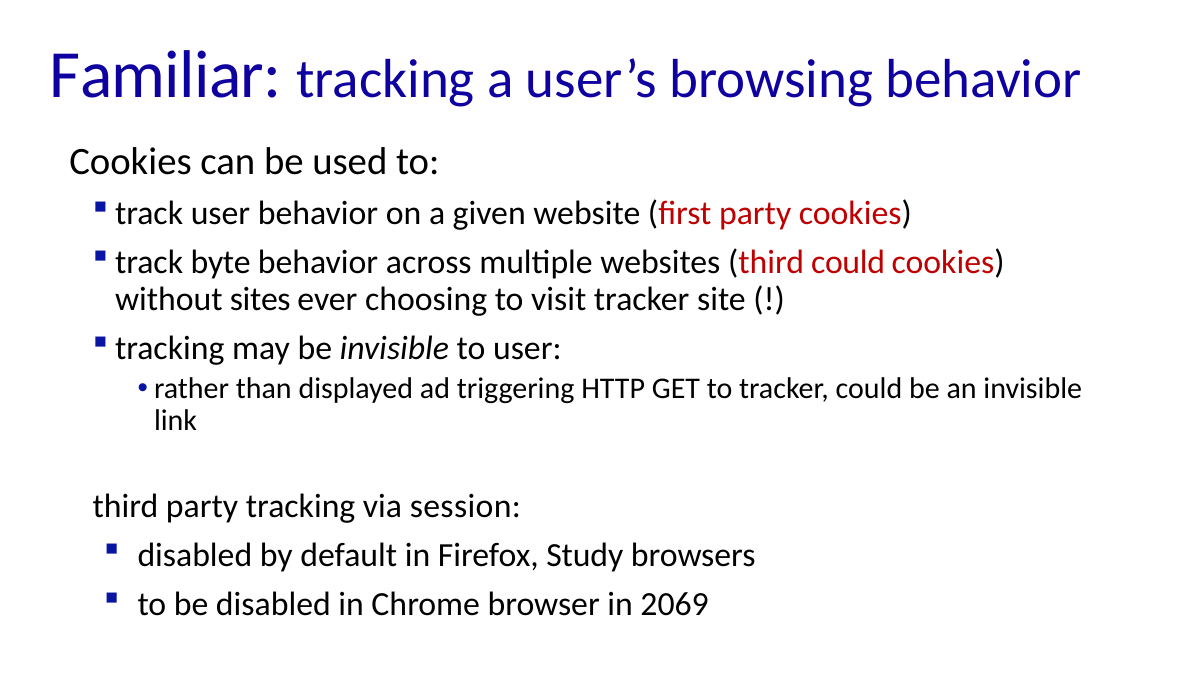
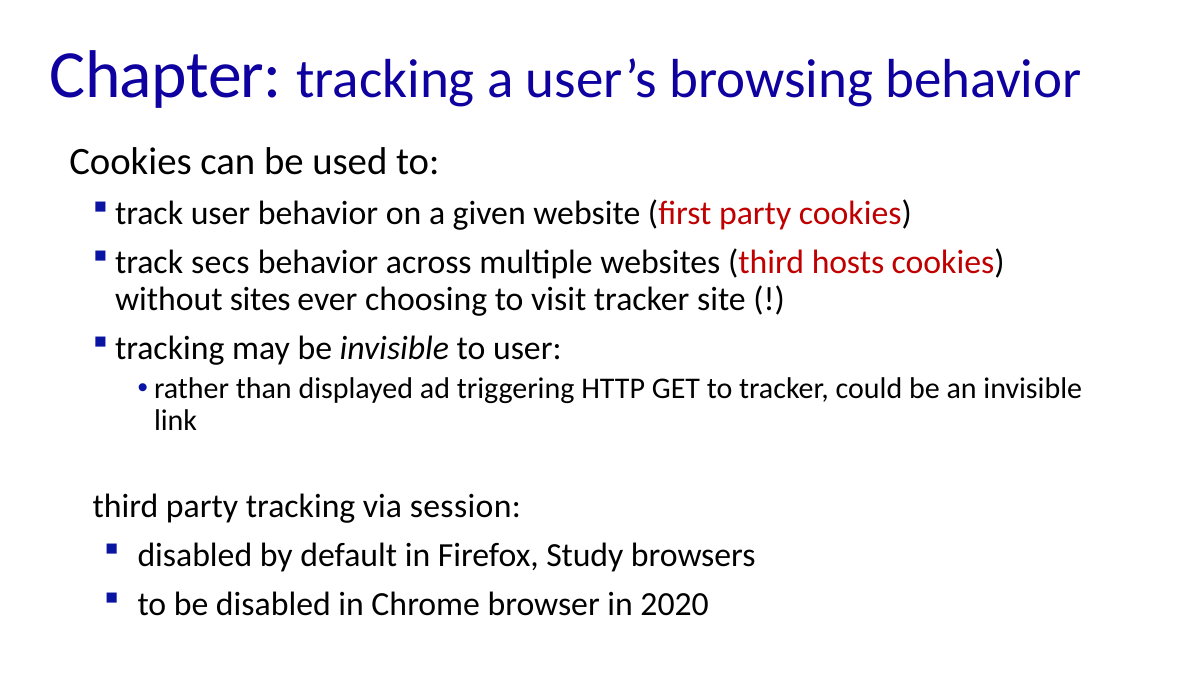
Familiar: Familiar -> Chapter
byte: byte -> secs
third could: could -> hosts
2069: 2069 -> 2020
